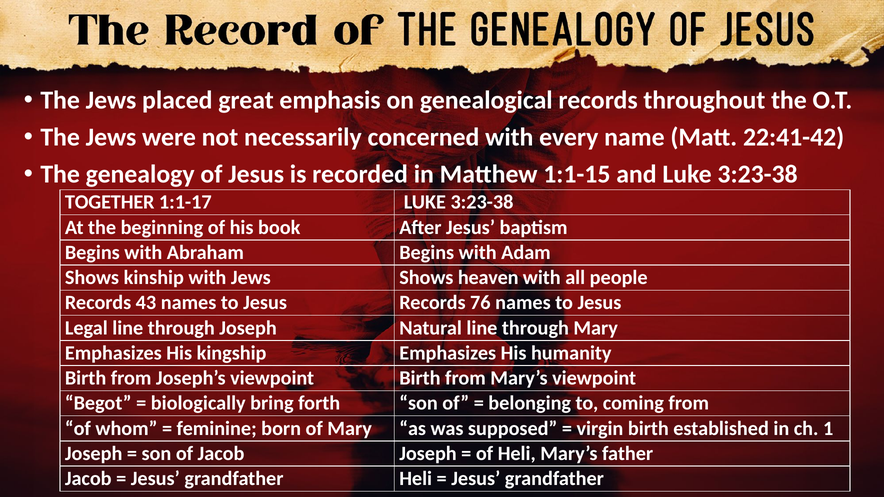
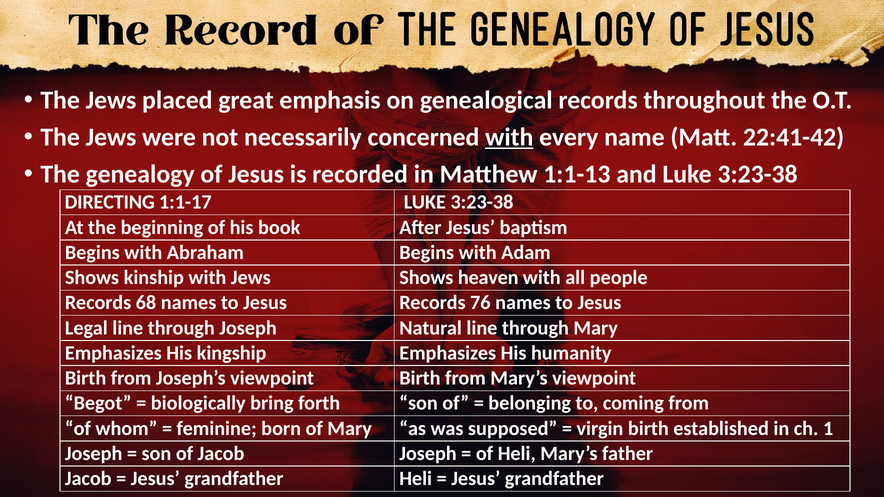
with at (509, 137) underline: none -> present
1:1-15: 1:1-15 -> 1:1-13
TOGETHER: TOGETHER -> DIRECTING
43: 43 -> 68
